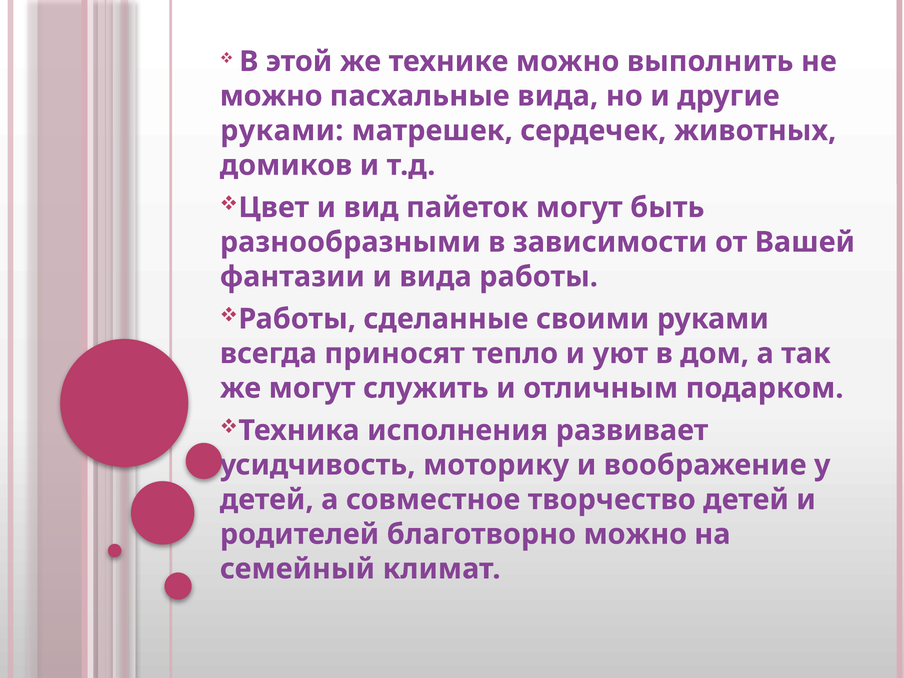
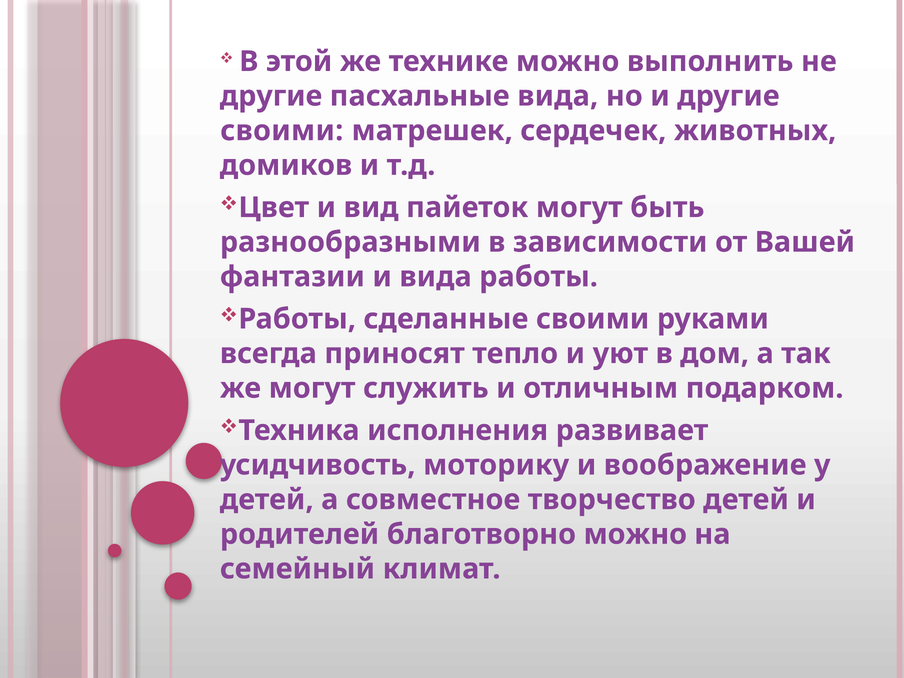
можно at (271, 96): можно -> другие
руками at (282, 131): руками -> своими
